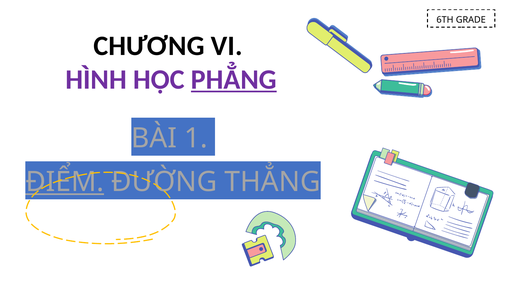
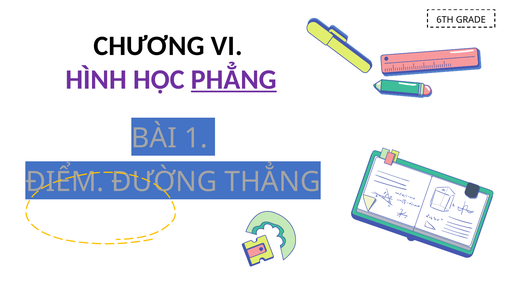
ĐIỂM underline: present -> none
